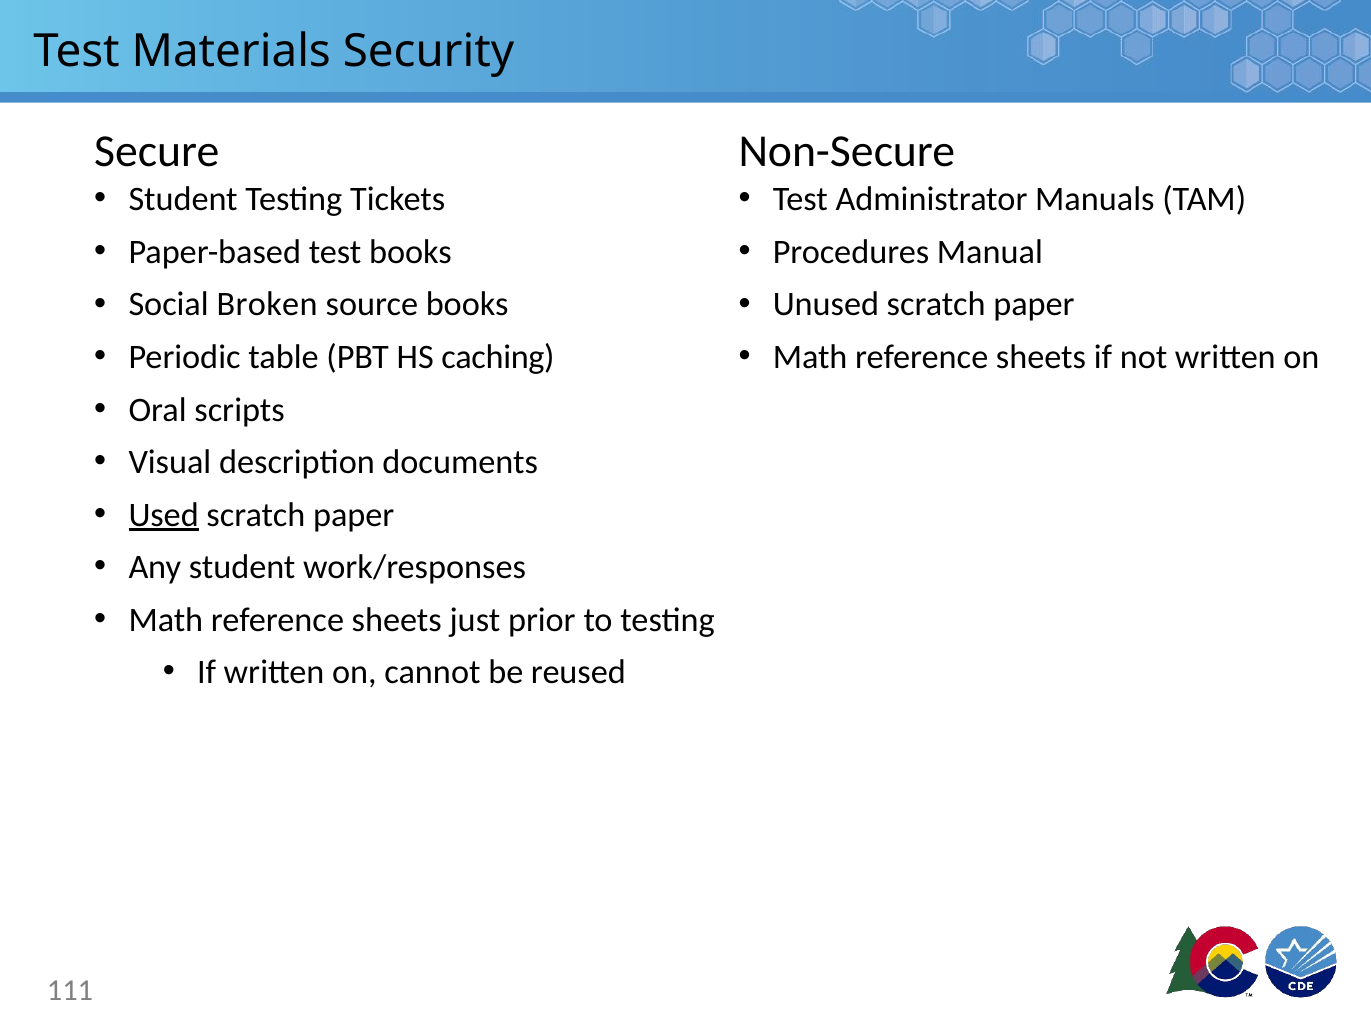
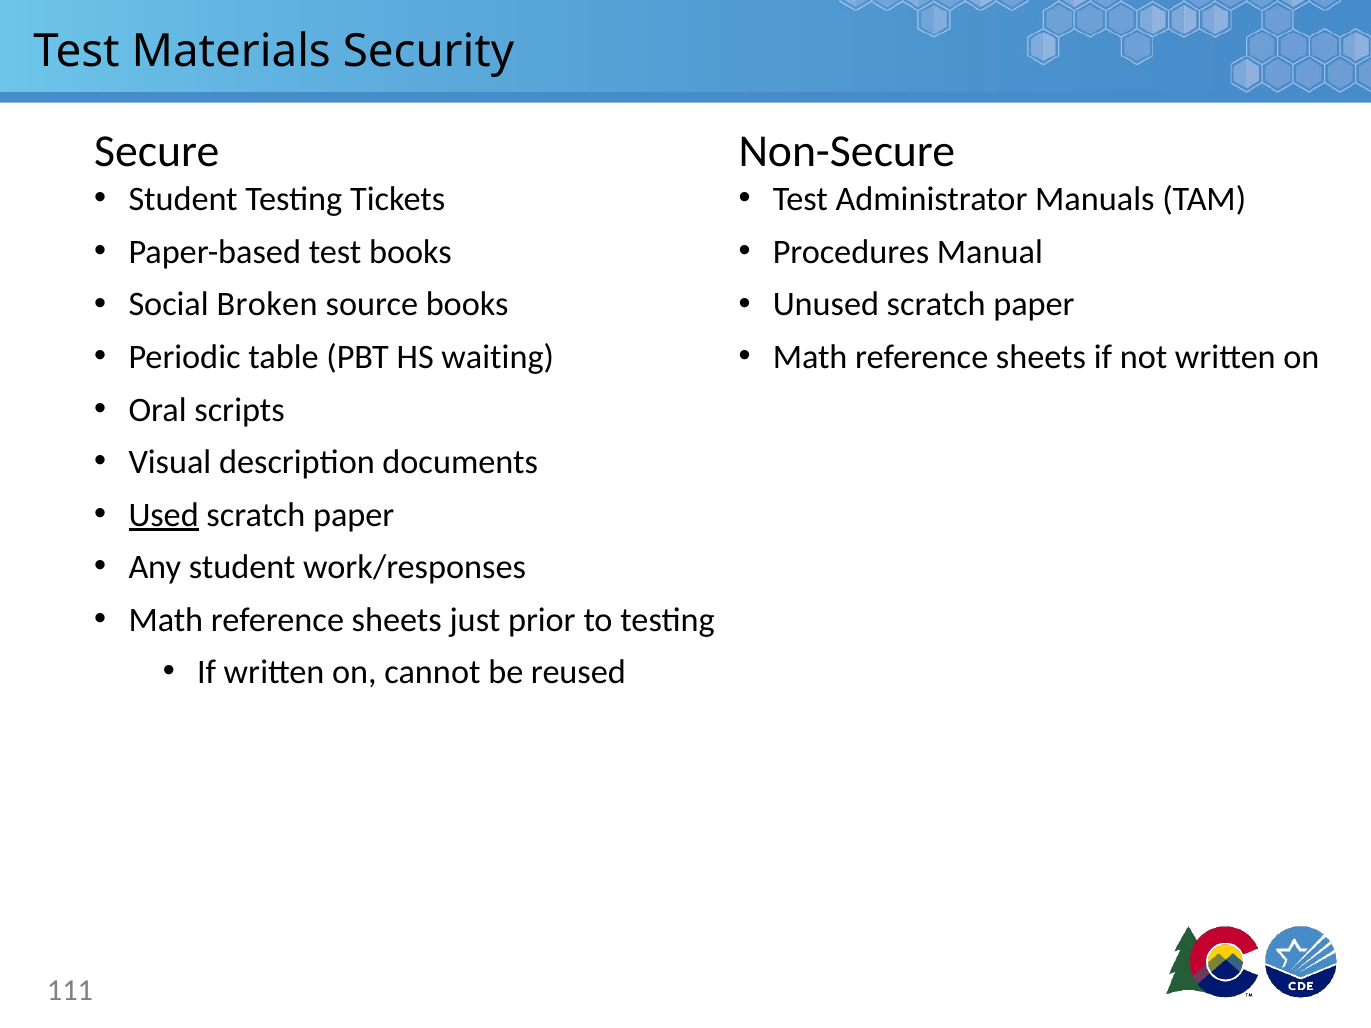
caching: caching -> waiting
